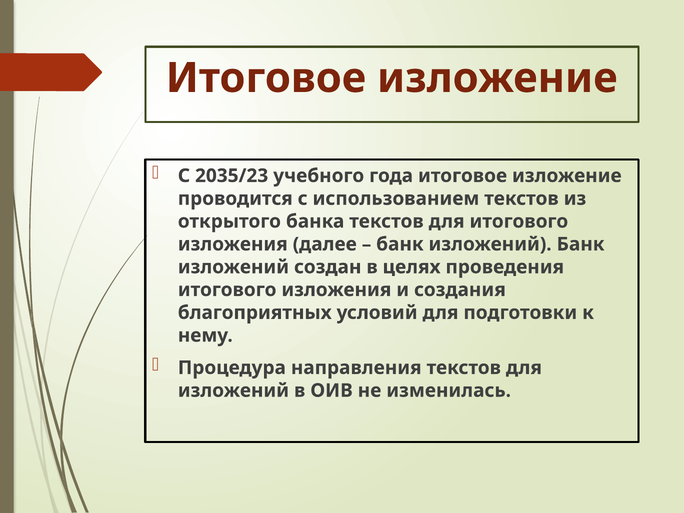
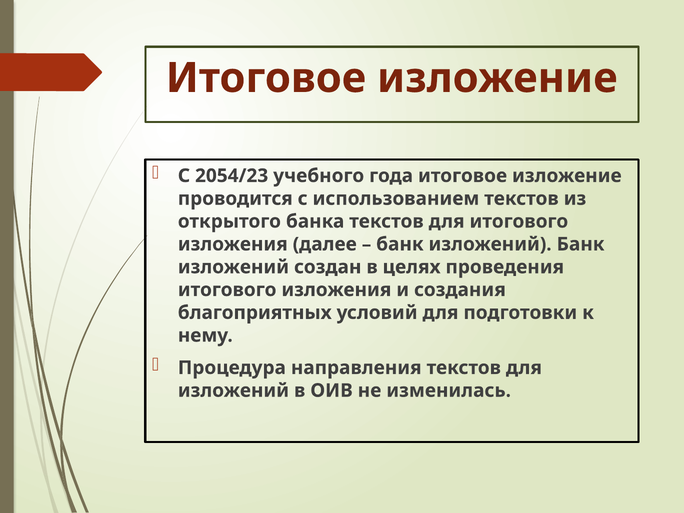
2035/23: 2035/23 -> 2054/23
